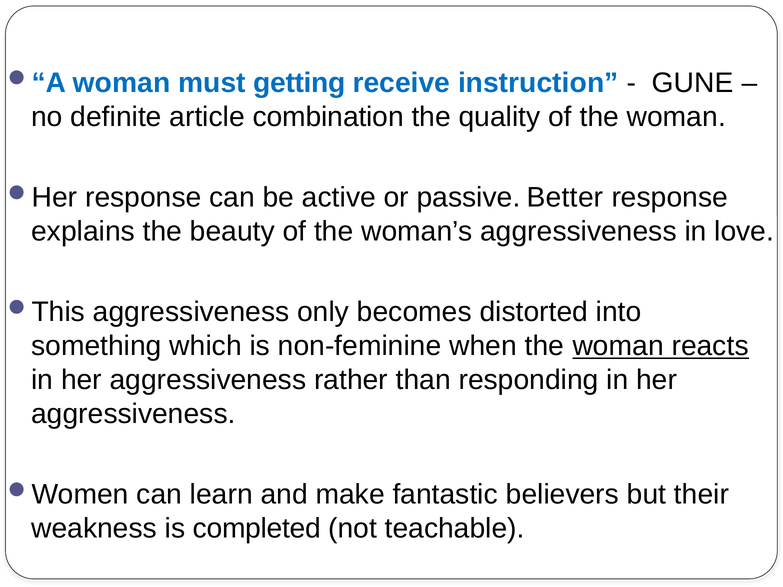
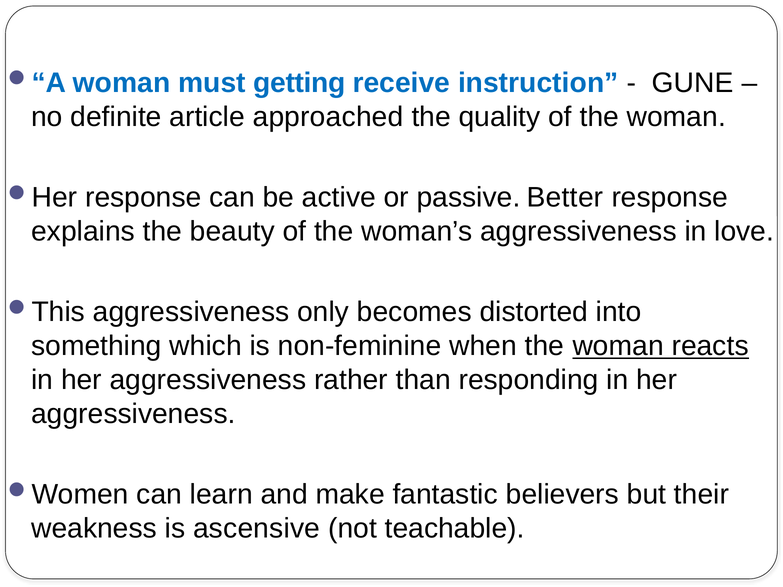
combination: combination -> approached
completed: completed -> ascensive
